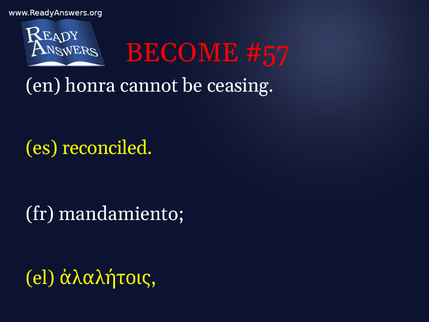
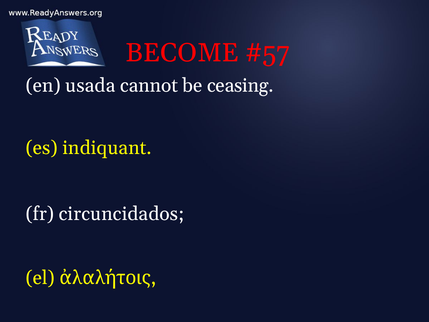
honra: honra -> usada
reconciled: reconciled -> indiquant
mandamiento: mandamiento -> circuncidados
